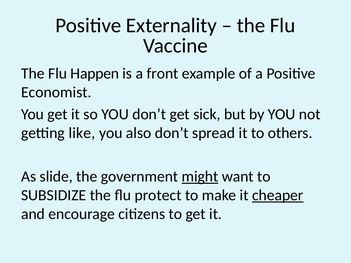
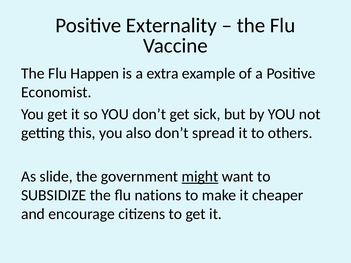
front: front -> extra
like: like -> this
protect: protect -> nations
cheaper underline: present -> none
